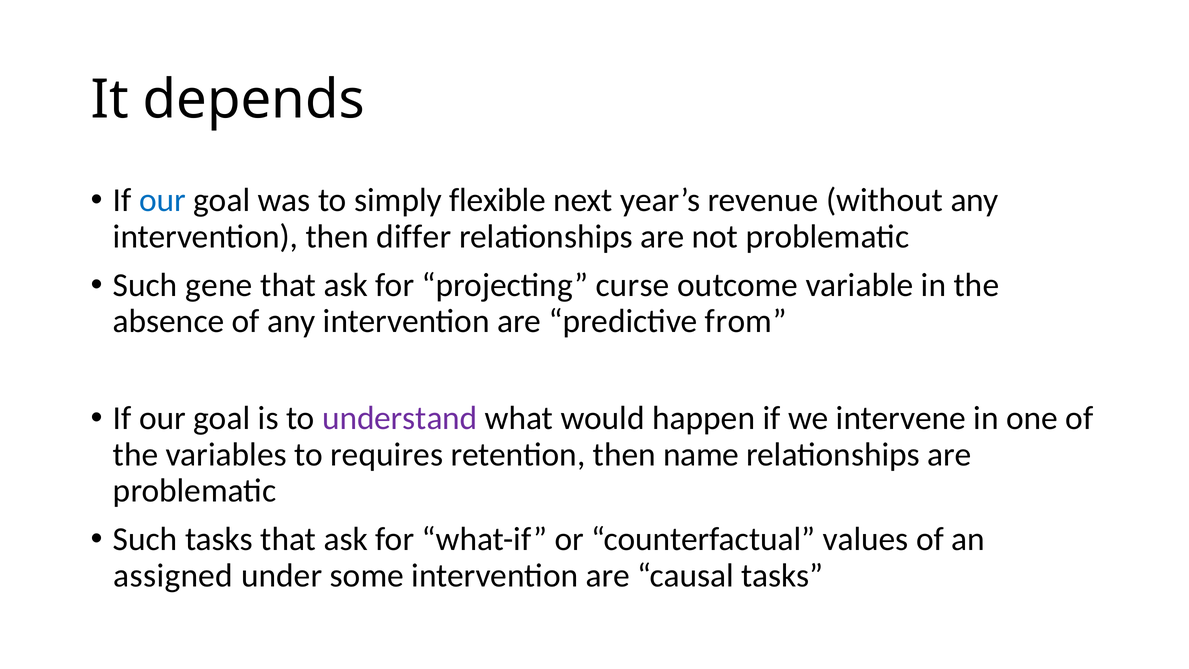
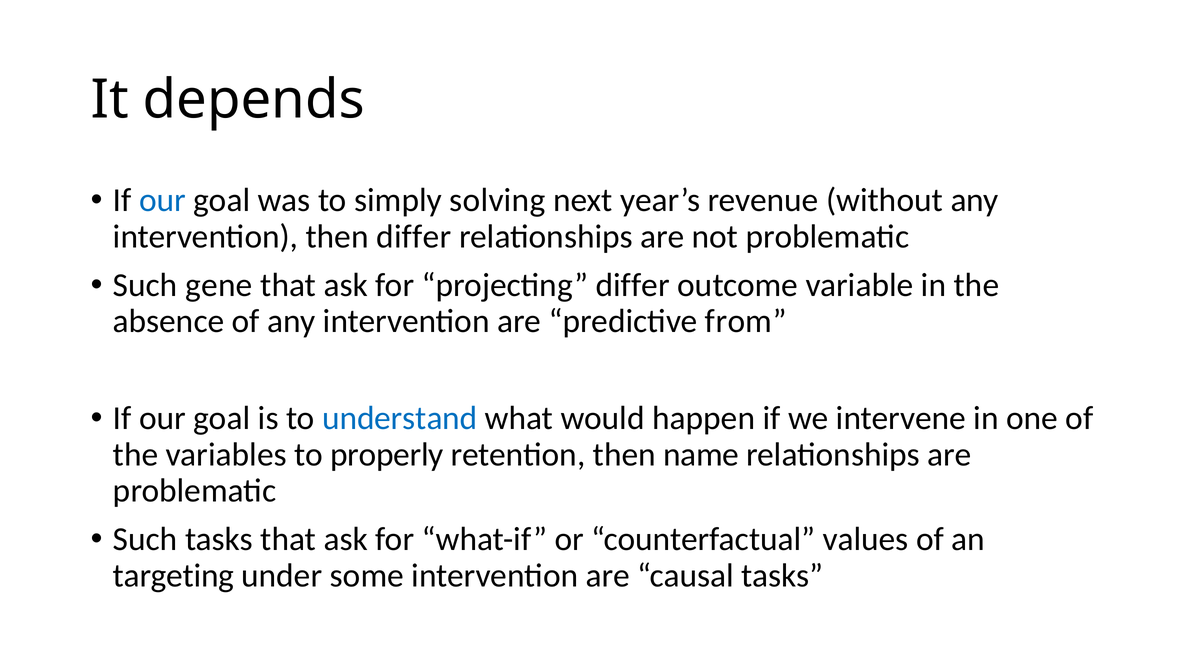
flexible: flexible -> solving
projecting curse: curse -> differ
understand colour: purple -> blue
requires: requires -> properly
assigned: assigned -> targeting
